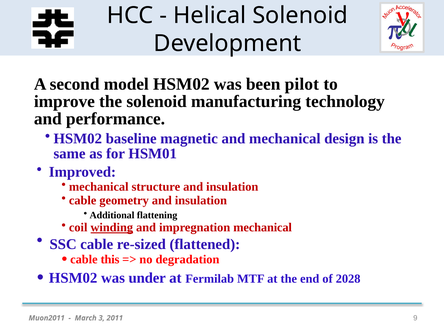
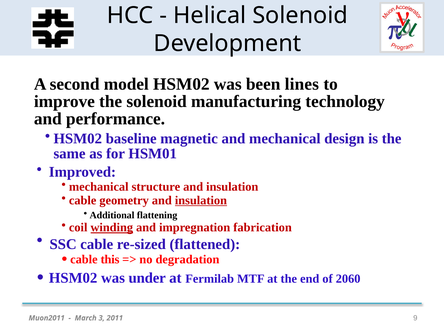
pilot: pilot -> lines
insulation at (201, 200) underline: none -> present
impregnation mechanical: mechanical -> fabrication
2028: 2028 -> 2060
